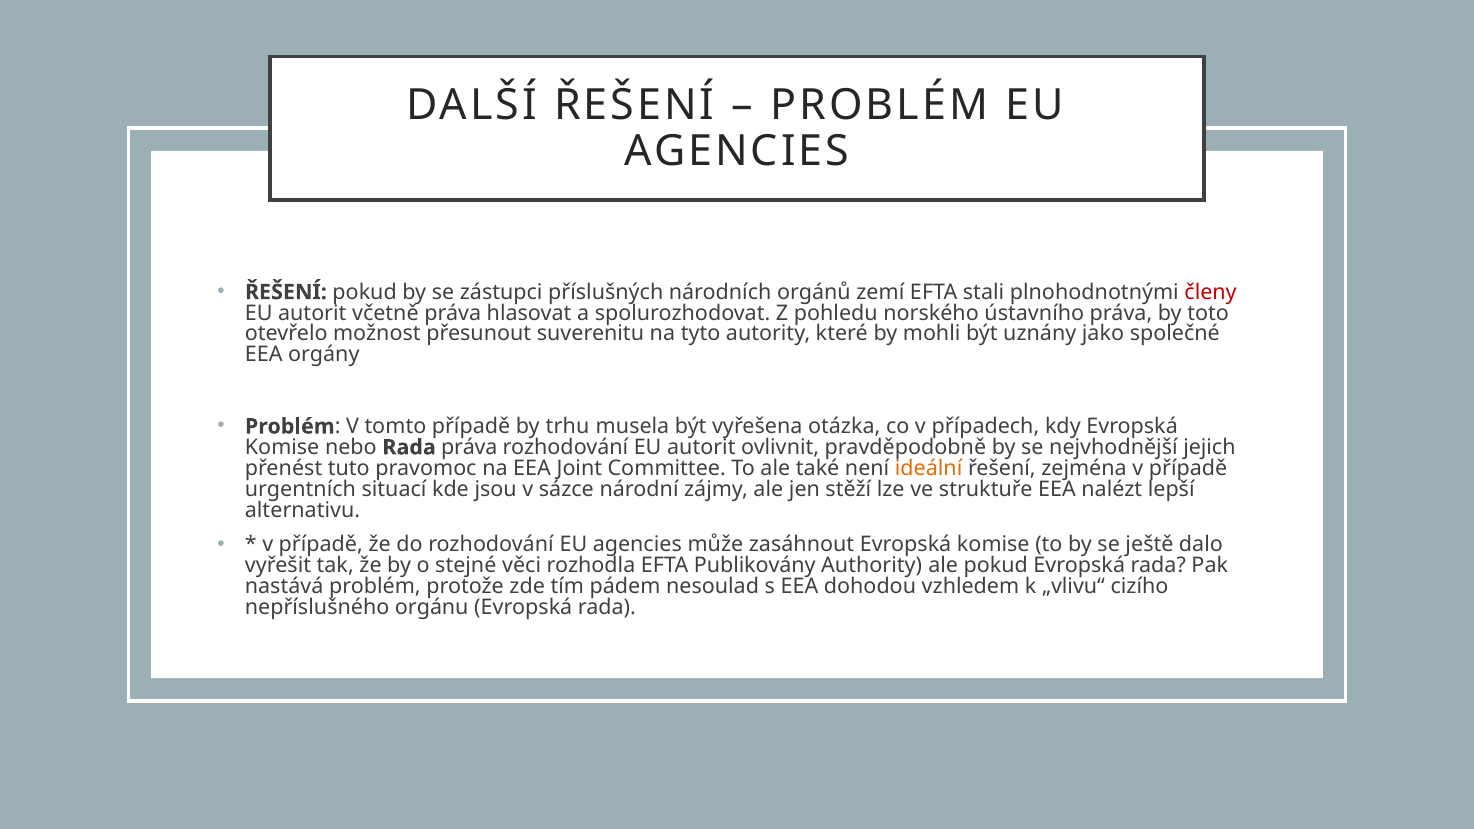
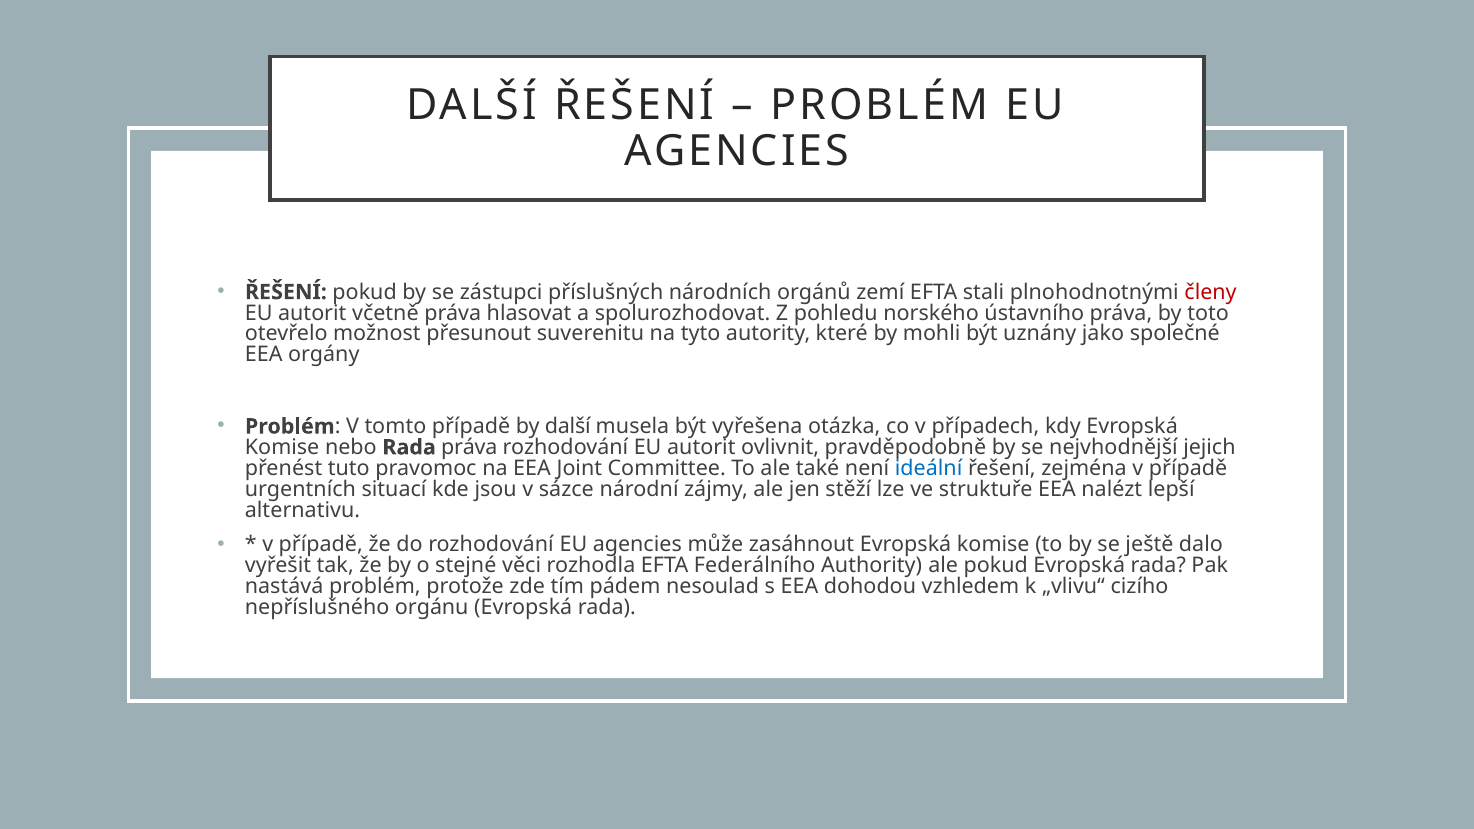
by trhu: trhu -> další
ideální colour: orange -> blue
Publikovány: Publikovány -> Federálního
